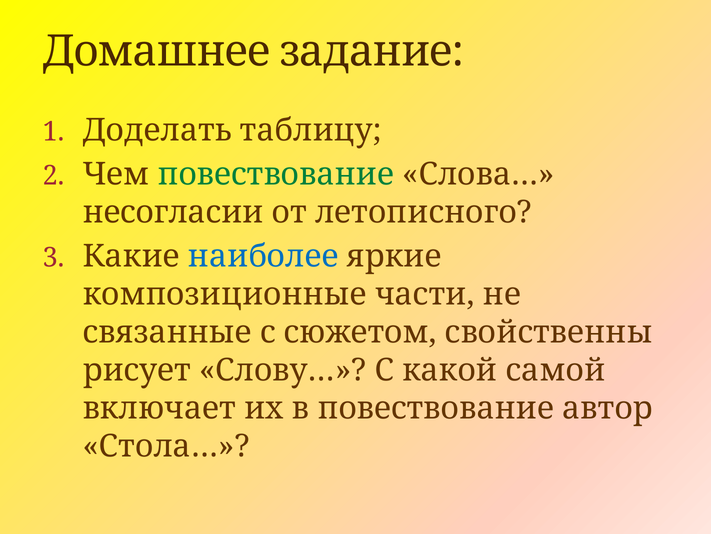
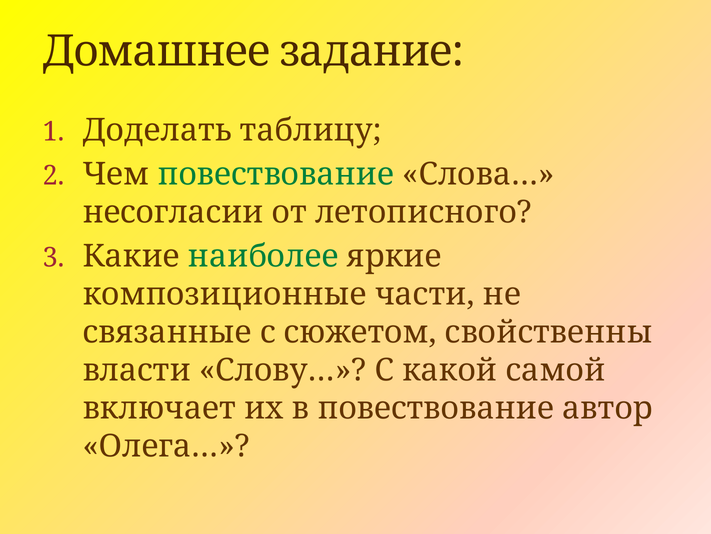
наиболее colour: blue -> green
рисует: рисует -> власти
Стола…: Стола… -> Олега…
